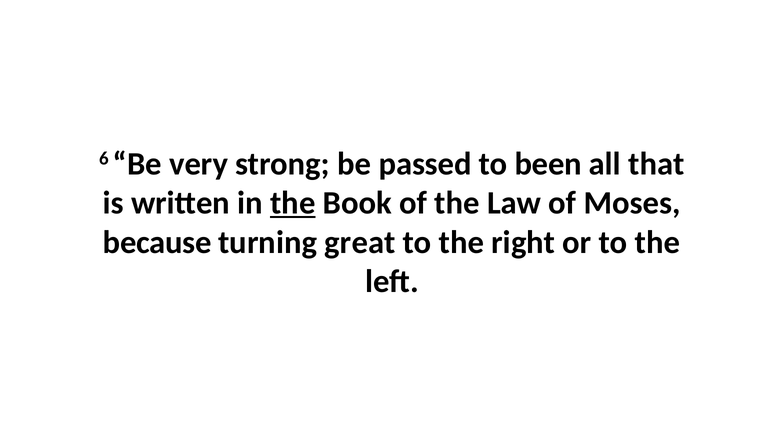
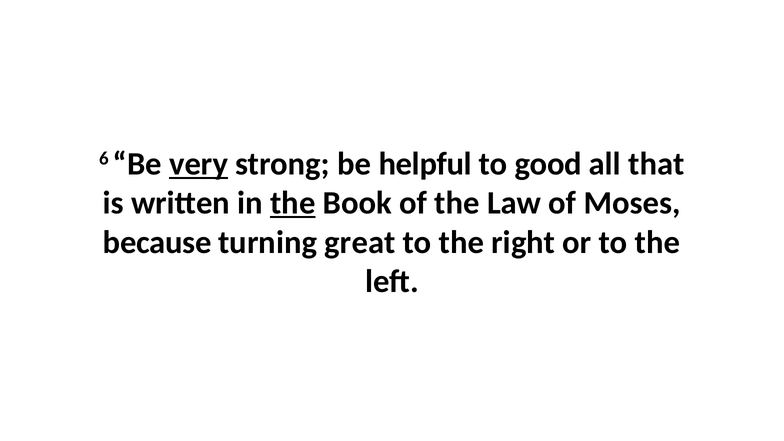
very underline: none -> present
passed: passed -> helpful
been: been -> good
